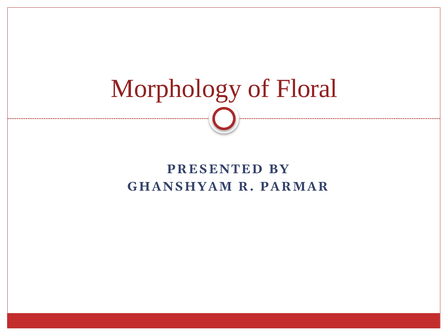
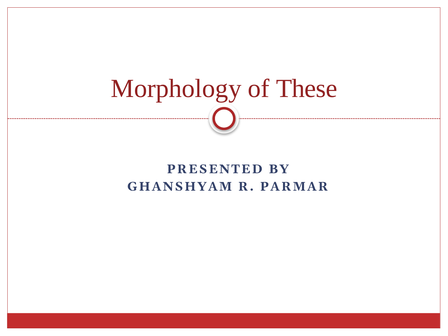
Floral: Floral -> These
